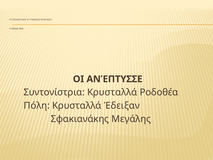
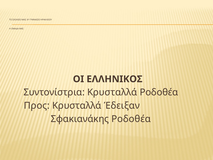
ΑΝΈΠΤΥΣΣΕ: ΑΝΈΠΤΥΣΣΕ -> ΕΛΛΗΝΙΚΟΣ
Πόλη: Πόλη -> Προς
Σφακιανάκης Μεγάλης: Μεγάλης -> Ροδοθέα
